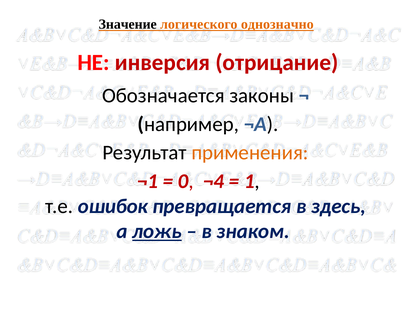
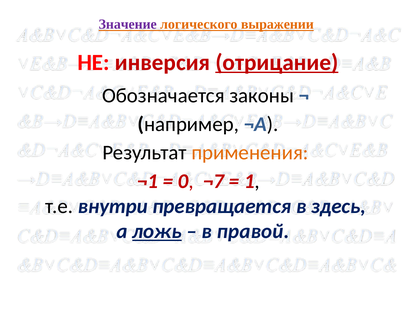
Значение colour: black -> purple
однозначно: однозначно -> выражении
отрицание underline: none -> present
¬4: ¬4 -> ¬7
ошибок: ошибок -> внутри
знаком: знаком -> правой
